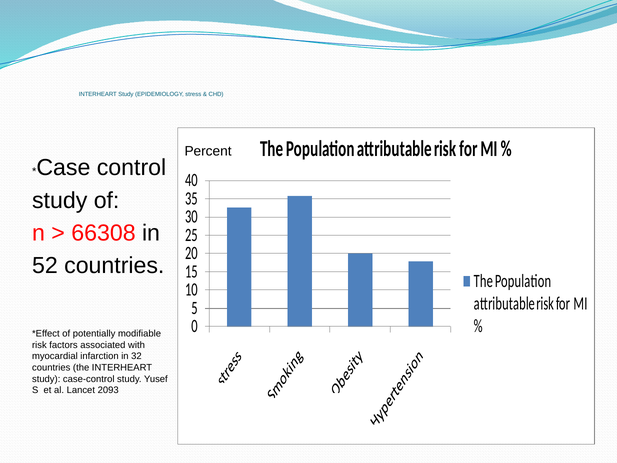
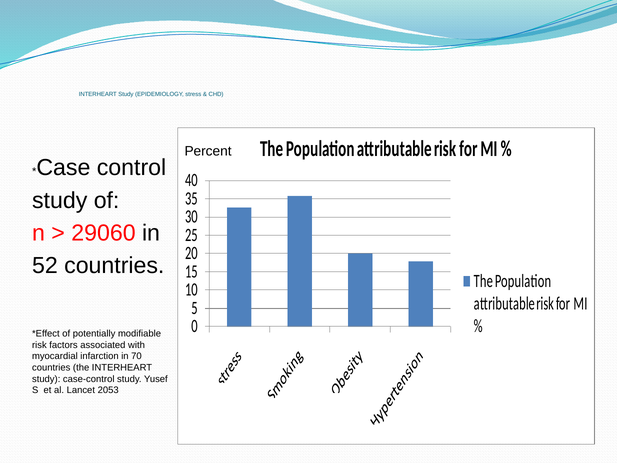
66308: 66308 -> 29060
32: 32 -> 70
2093: 2093 -> 2053
